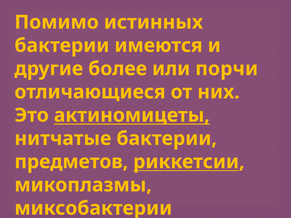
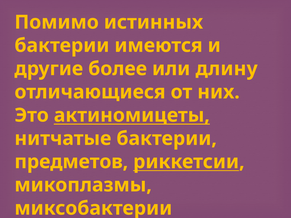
порчи: порчи -> длину
